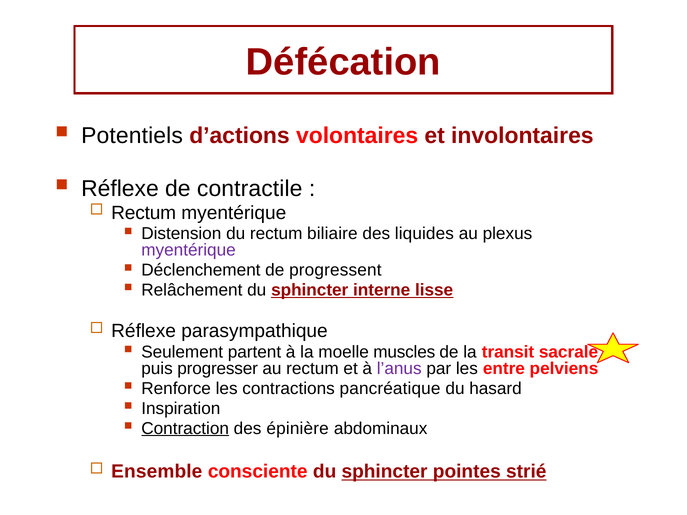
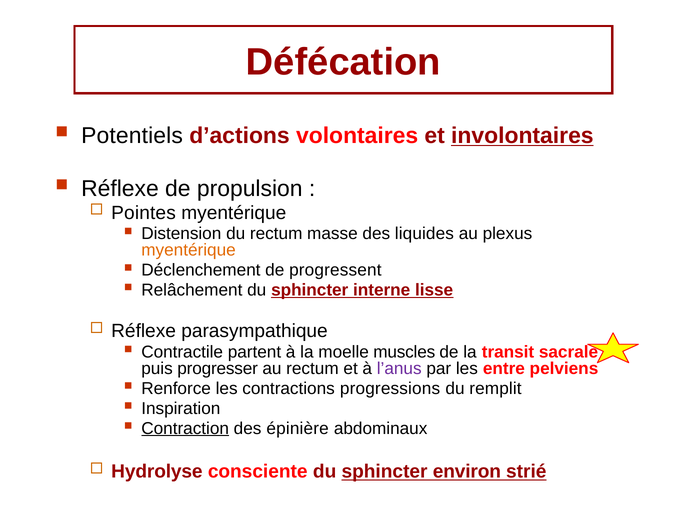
involontaires underline: none -> present
contractile: contractile -> propulsion
Rectum at (144, 213): Rectum -> Pointes
biliaire: biliaire -> masse
myentérique at (189, 250) colour: purple -> orange
Seulement: Seulement -> Contractile
pancréatique: pancréatique -> progressions
hasard: hasard -> remplit
Ensemble: Ensemble -> Hydrolyse
pointes: pointes -> environ
